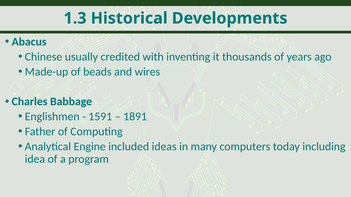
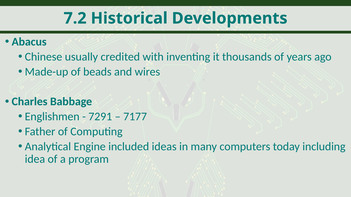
1.3: 1.3 -> 7.2
1591: 1591 -> 7291
1891: 1891 -> 7177
